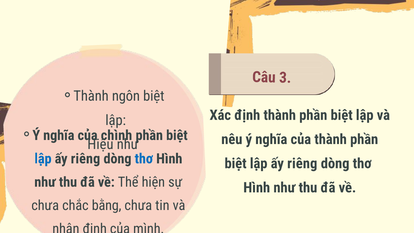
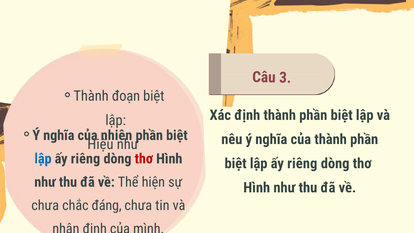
ngôn: ngôn -> đoạn
chình: chình -> nhiên
thơ at (144, 159) colour: blue -> red
bằng: bằng -> đáng
